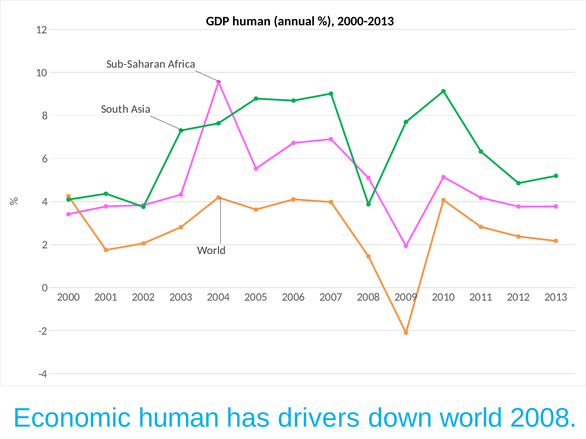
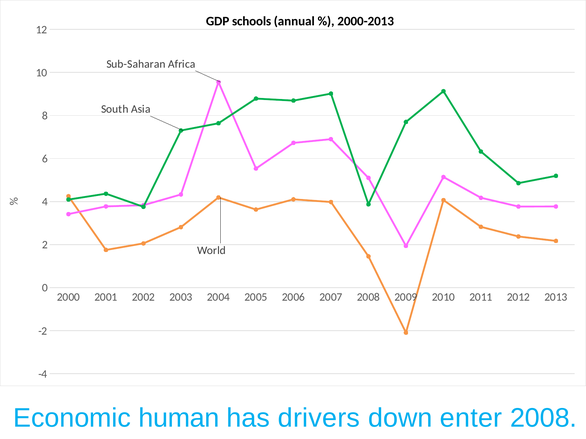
GDP human: human -> schools
down world: world -> enter
